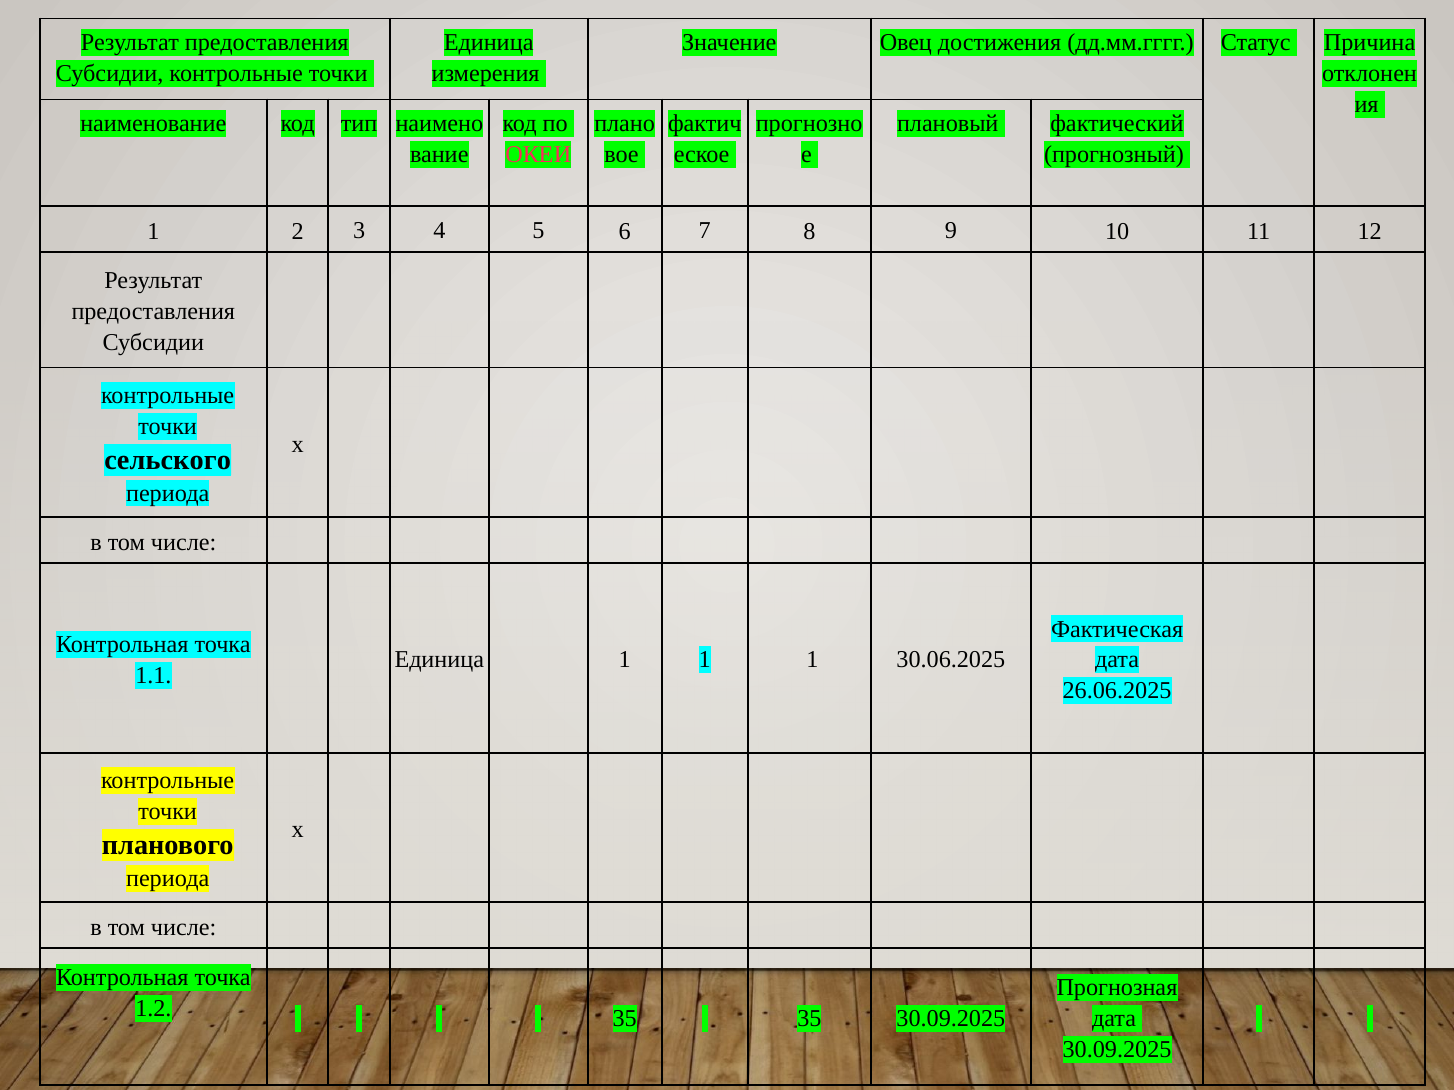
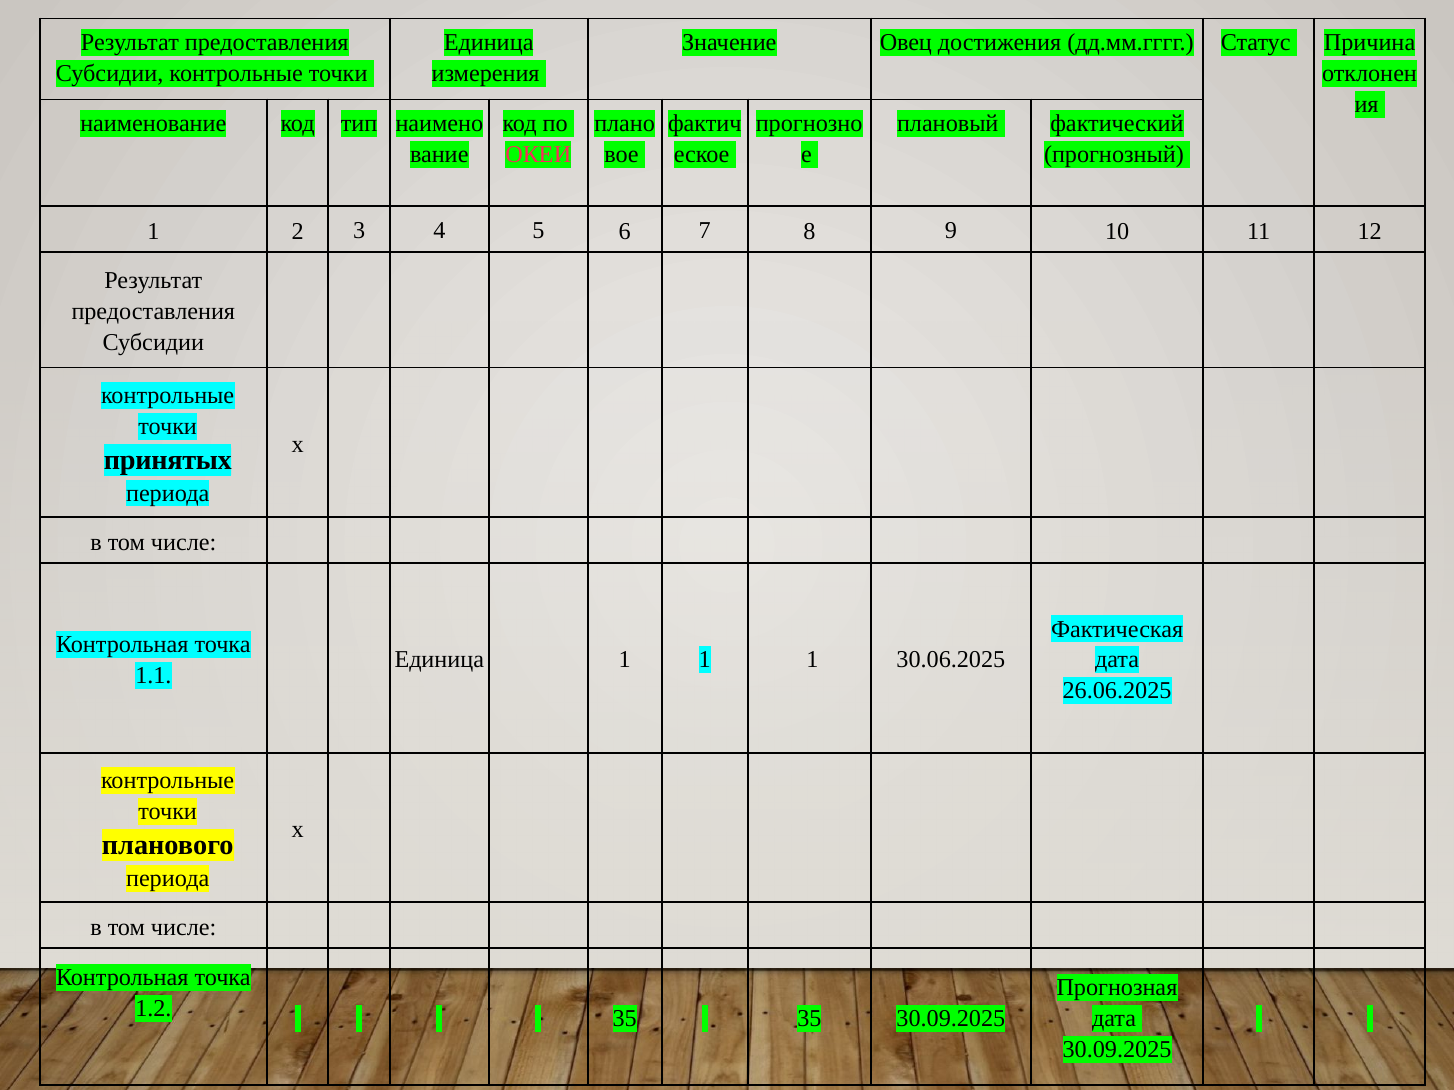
сельского: сельского -> принятых
